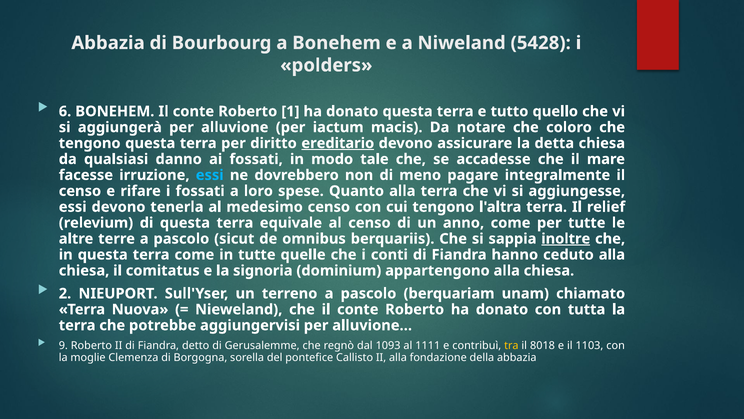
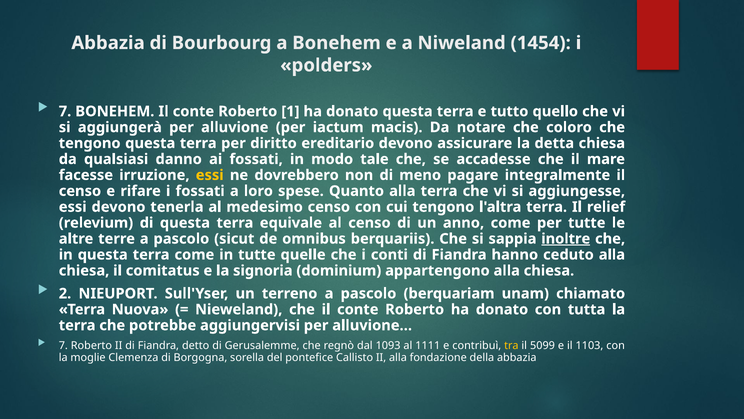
5428: 5428 -> 1454
6 at (65, 111): 6 -> 7
ereditario underline: present -> none
essi at (210, 175) colour: light blue -> yellow
9 at (63, 345): 9 -> 7
8018: 8018 -> 5099
